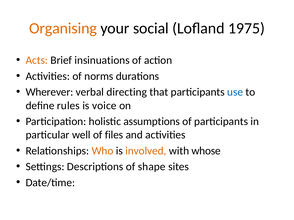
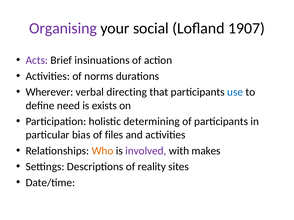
Organising colour: orange -> purple
1975: 1975 -> 1907
Acts colour: orange -> purple
rules: rules -> need
voice: voice -> exists
assumptions: assumptions -> determining
well: well -> bias
involved colour: orange -> purple
whose: whose -> makes
shape: shape -> reality
